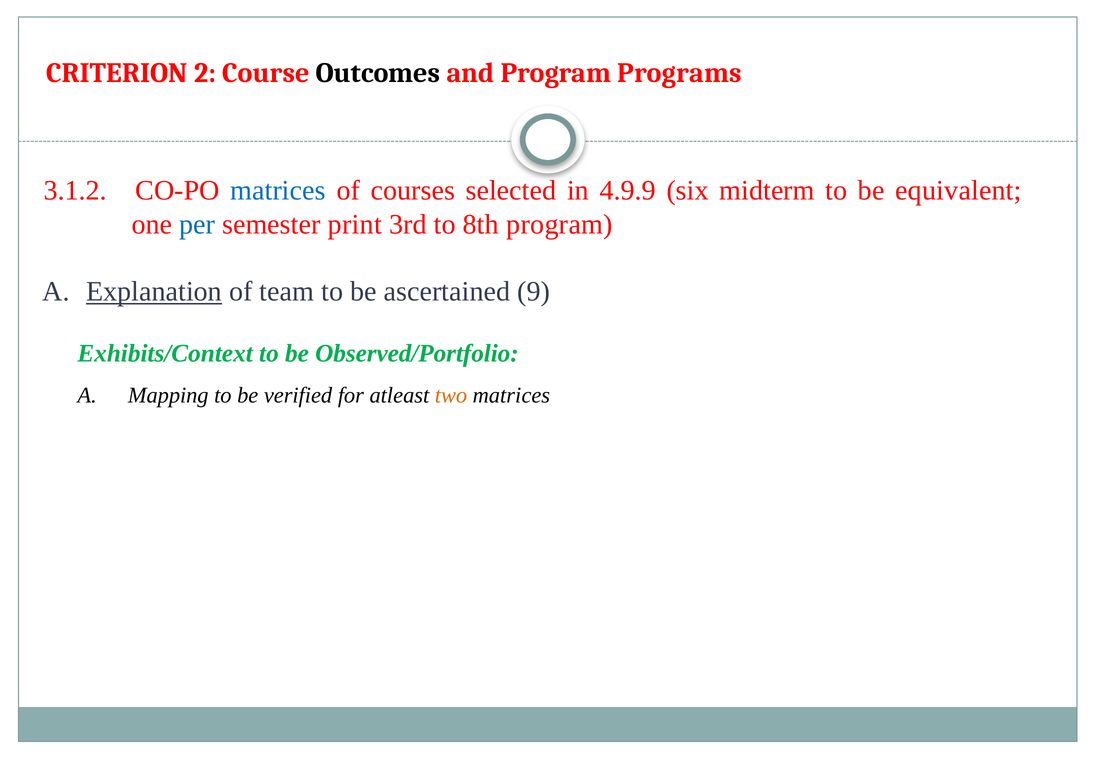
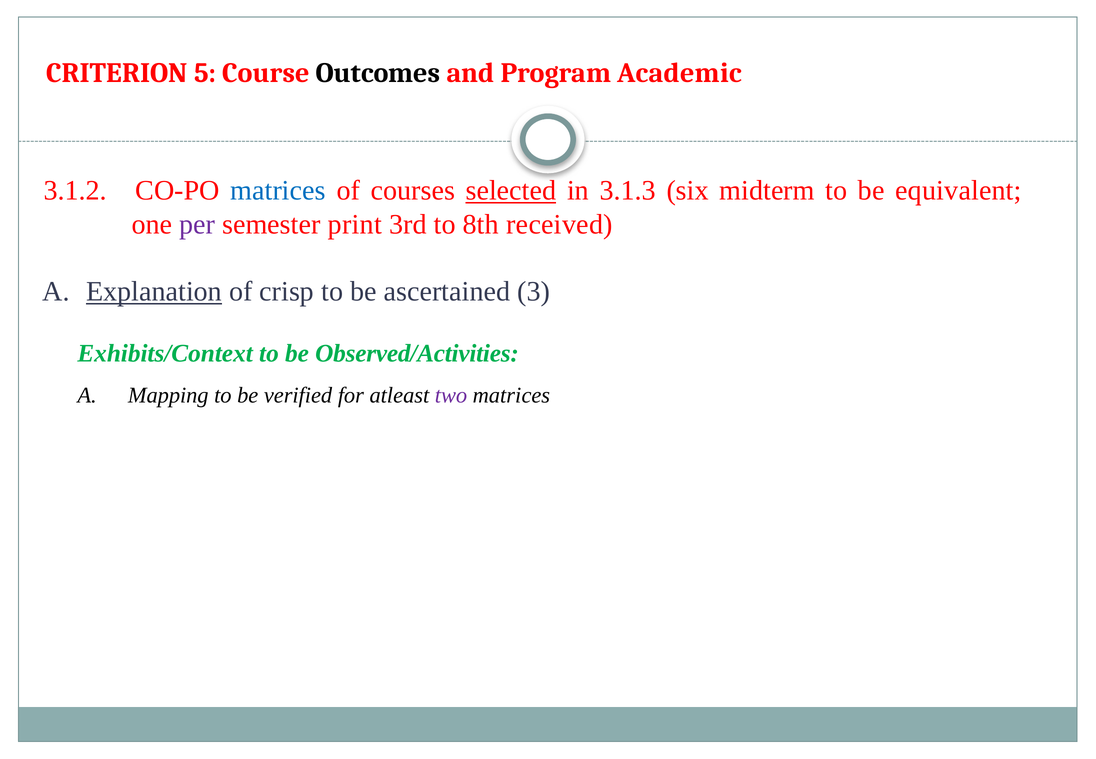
2: 2 -> 5
Programs: Programs -> Academic
selected underline: none -> present
4.9.9: 4.9.9 -> 3.1.3
per colour: blue -> purple
8th program: program -> received
team: team -> crisp
9: 9 -> 3
Observed/Portfolio: Observed/Portfolio -> Observed/Activities
two colour: orange -> purple
